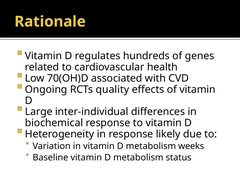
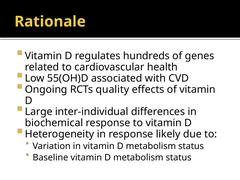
70(OH)D: 70(OH)D -> 55(OH)D
weeks at (191, 146): weeks -> status
